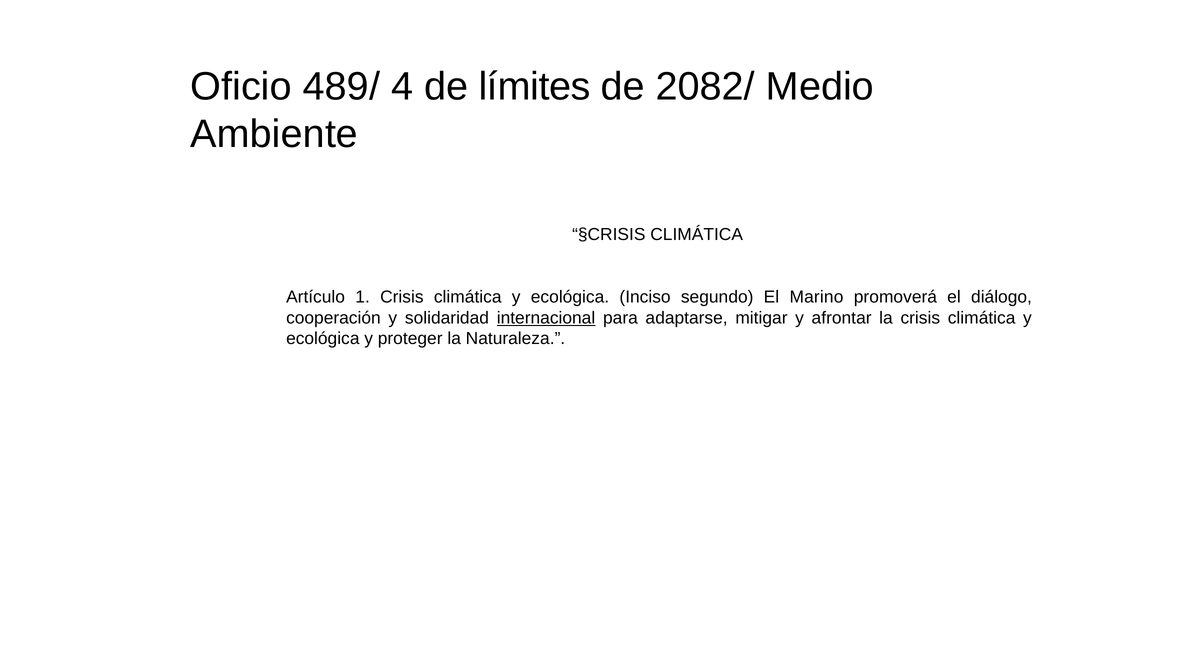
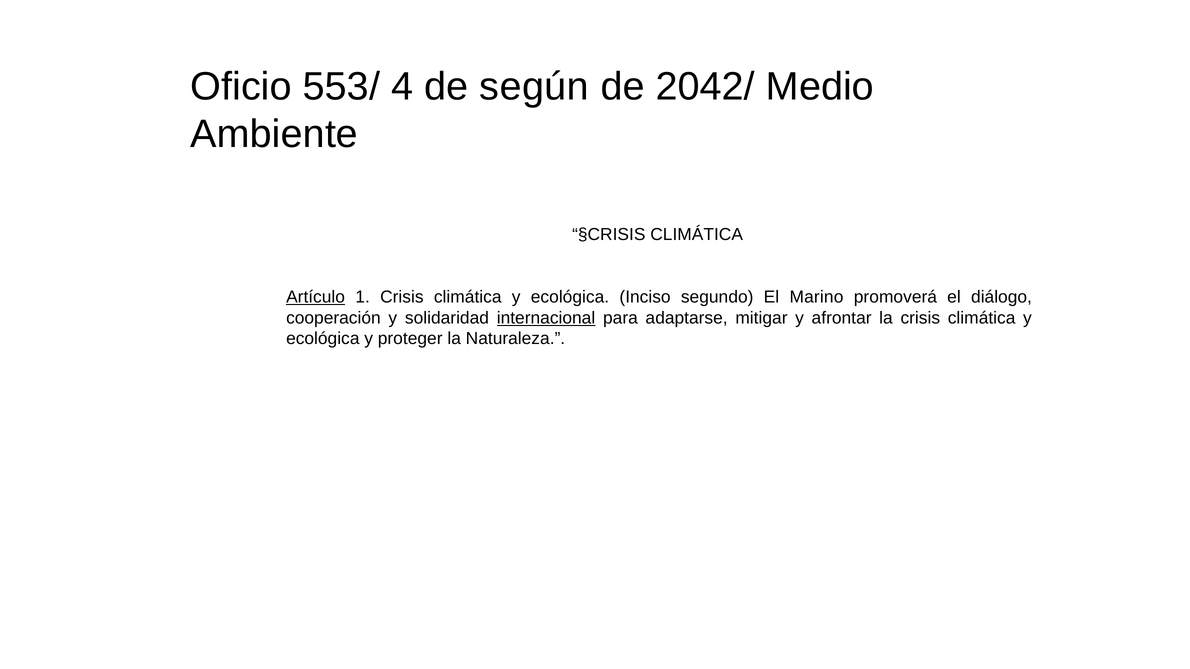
489/: 489/ -> 553/
límites: límites -> según
2082/: 2082/ -> 2042/
Artículo underline: none -> present
